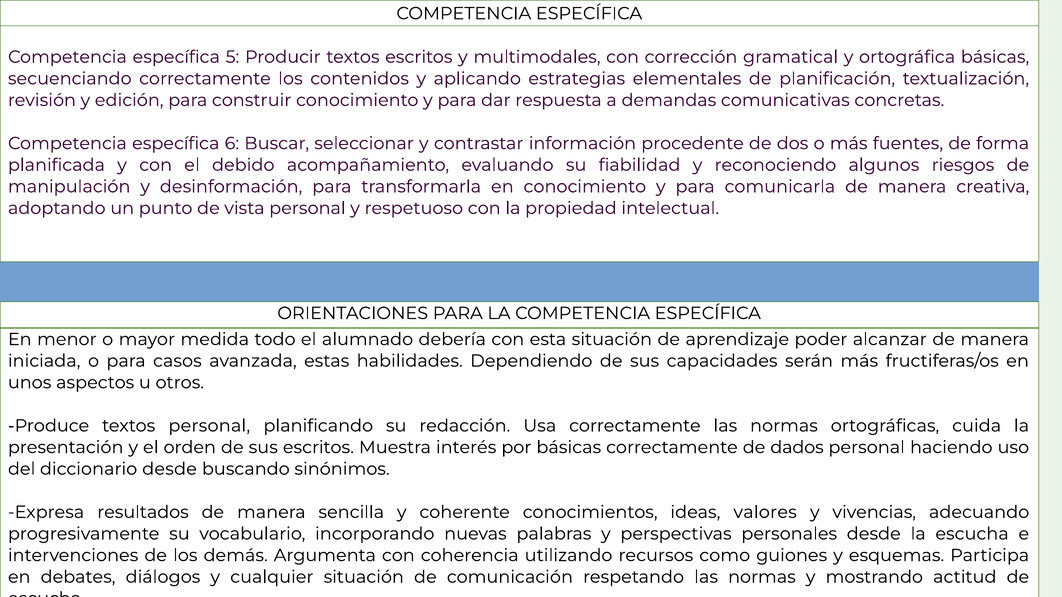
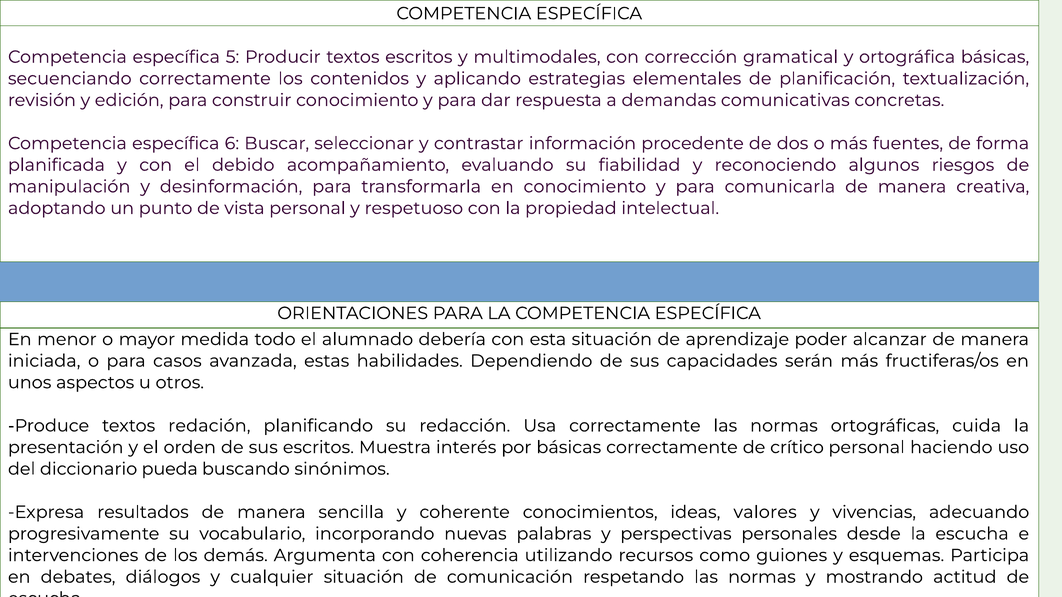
textos personal: personal -> redación
dados: dados -> crítico
diccionario desde: desde -> pueda
